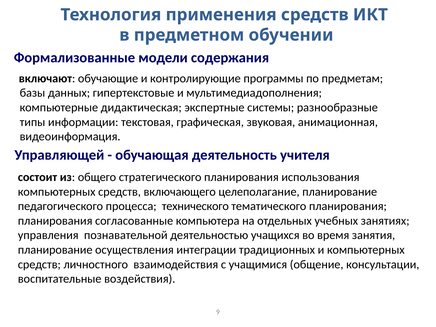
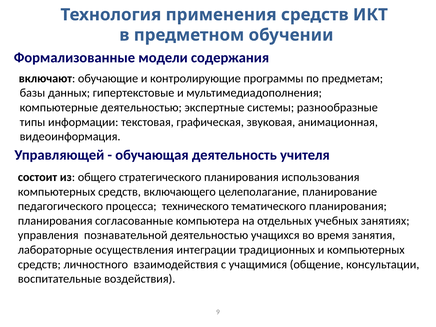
компьютерные дидактическая: дидактическая -> деятельностью
планирование at (55, 250): планирование -> лабораторные
